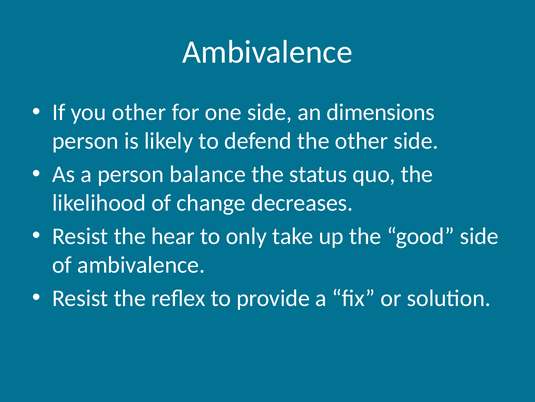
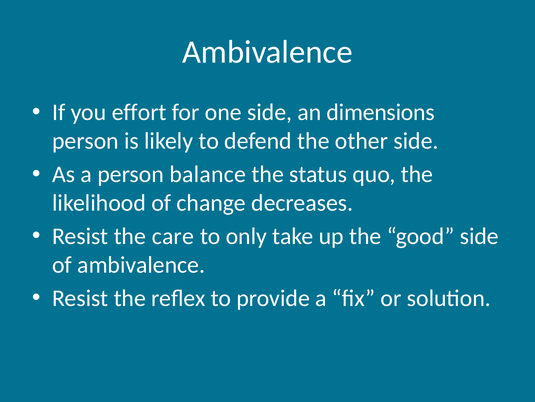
you other: other -> effort
hear: hear -> care
